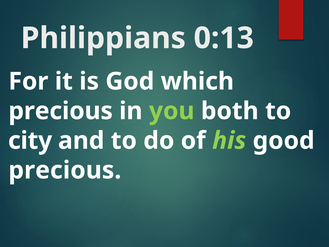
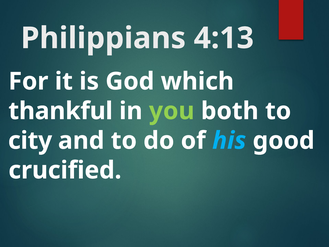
0:13: 0:13 -> 4:13
precious at (61, 111): precious -> thankful
his colour: light green -> light blue
precious at (65, 170): precious -> crucified
